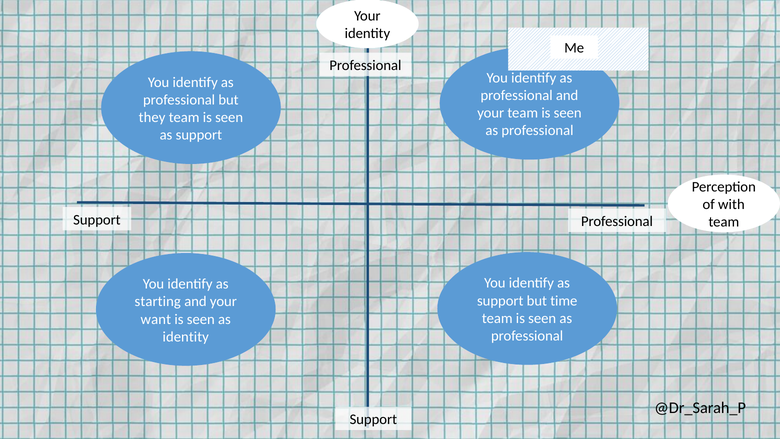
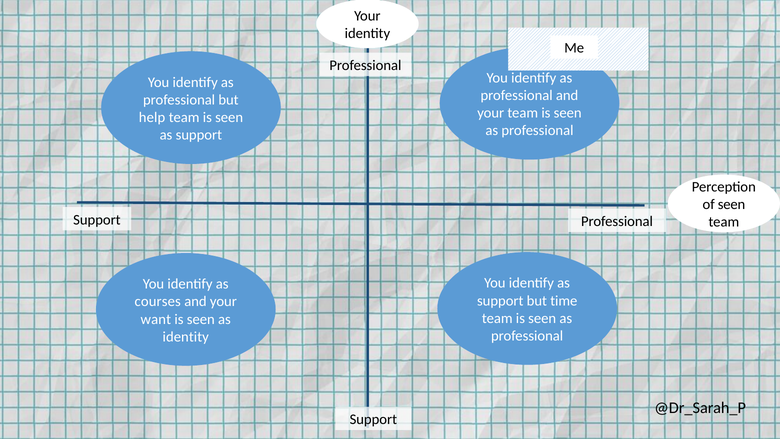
they: they -> help
of with: with -> seen
starting: starting -> courses
